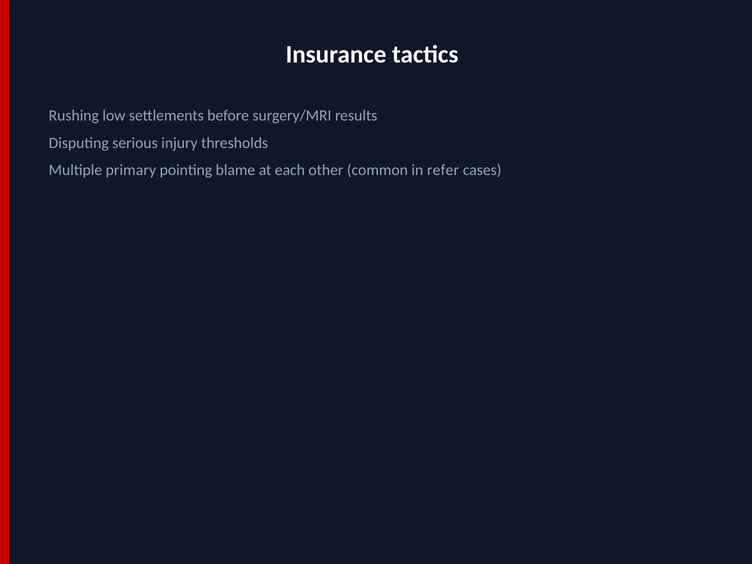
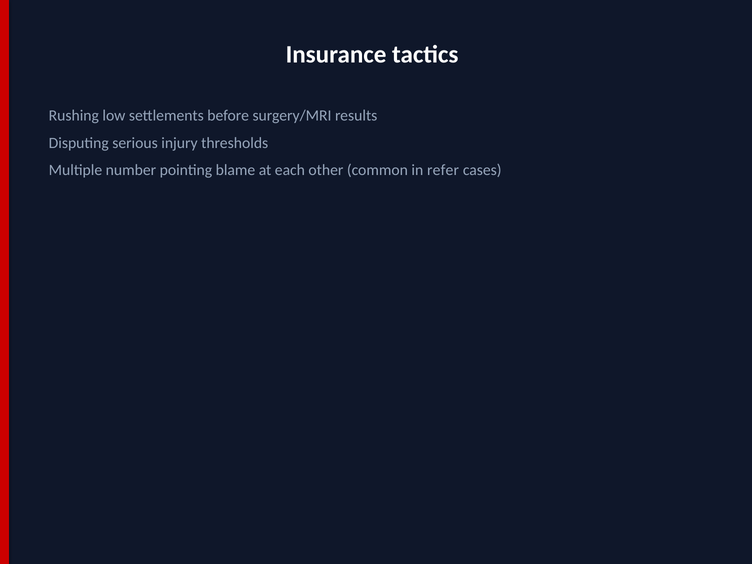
primary: primary -> number
